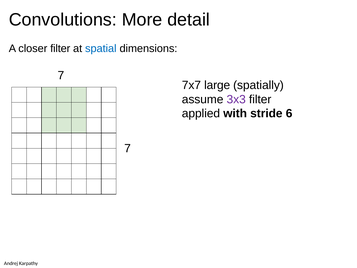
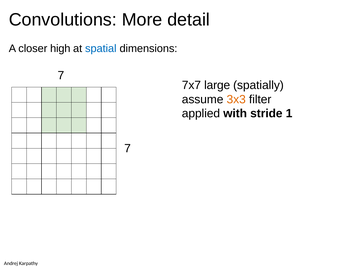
closer filter: filter -> high
3x3 colour: purple -> orange
6: 6 -> 1
